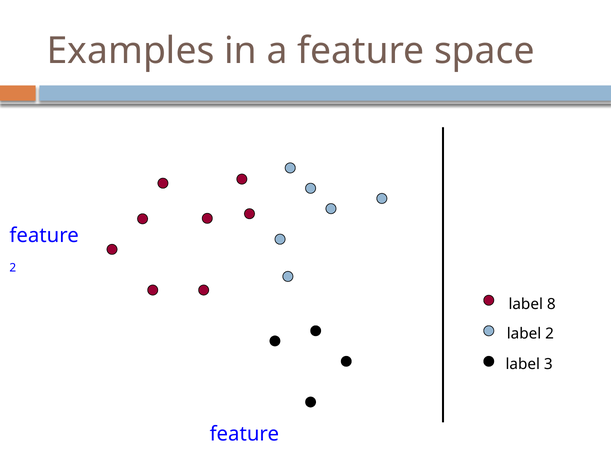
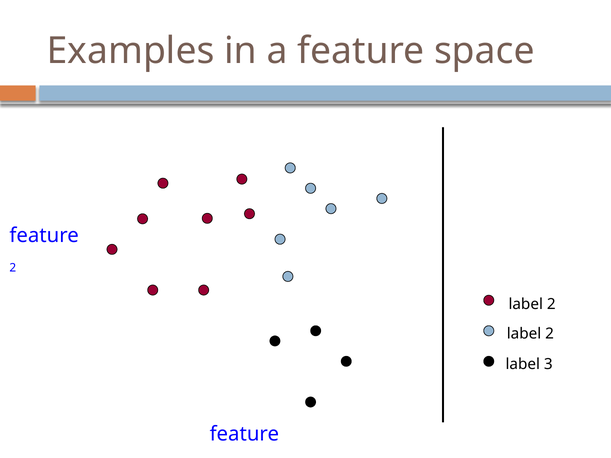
8 at (551, 304): 8 -> 2
